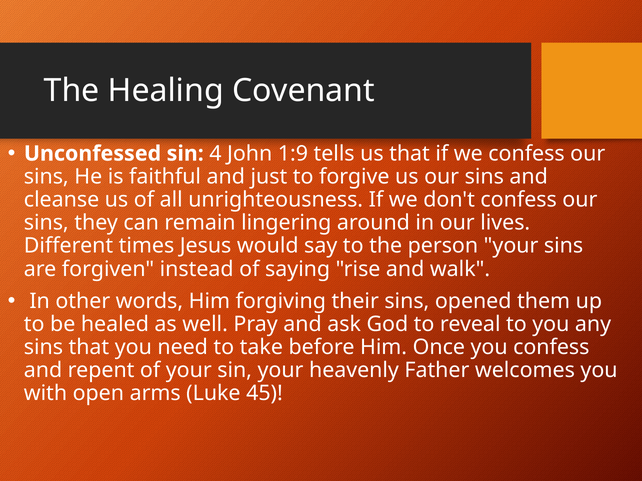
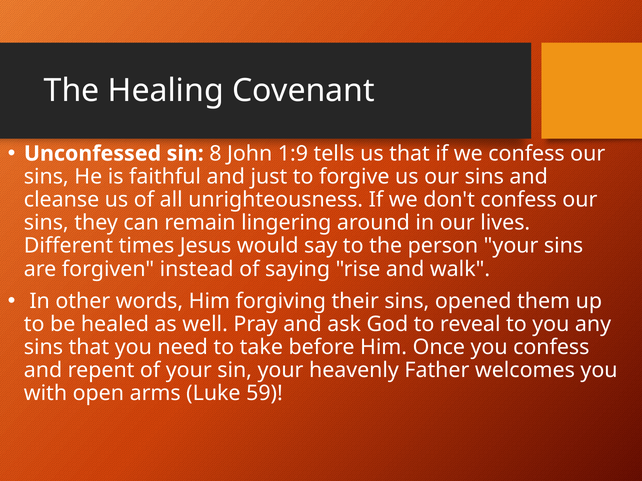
4: 4 -> 8
45: 45 -> 59
